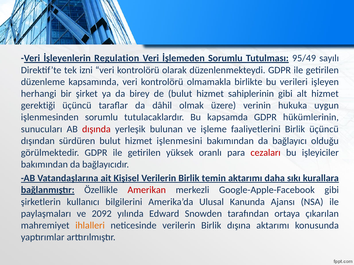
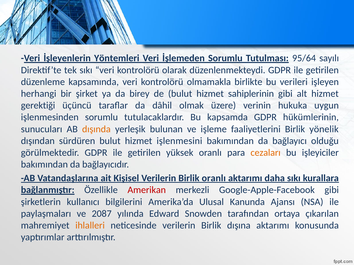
Regulation: Regulation -> Yöntemleri
95/49: 95/49 -> 95/64
tek izni: izni -> sıkı
dışında colour: red -> orange
Birlik üçüncü: üçüncü -> yönelik
cezaları colour: red -> orange
Birlik temin: temin -> oranlı
2092: 2092 -> 2087
